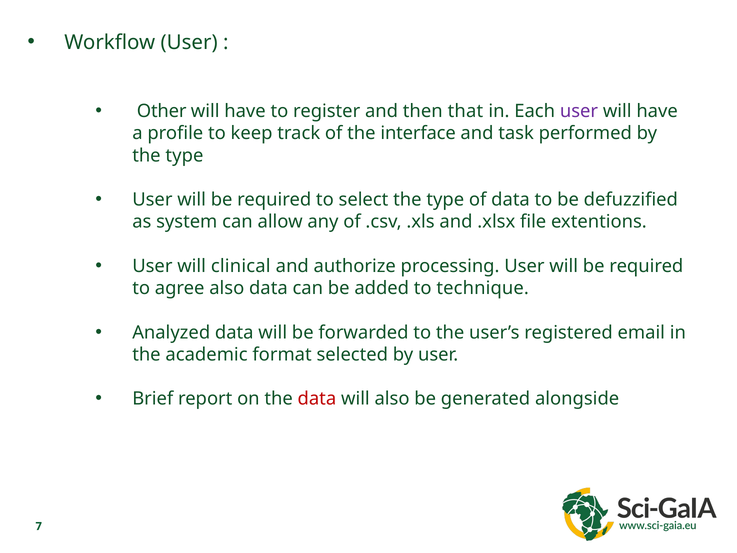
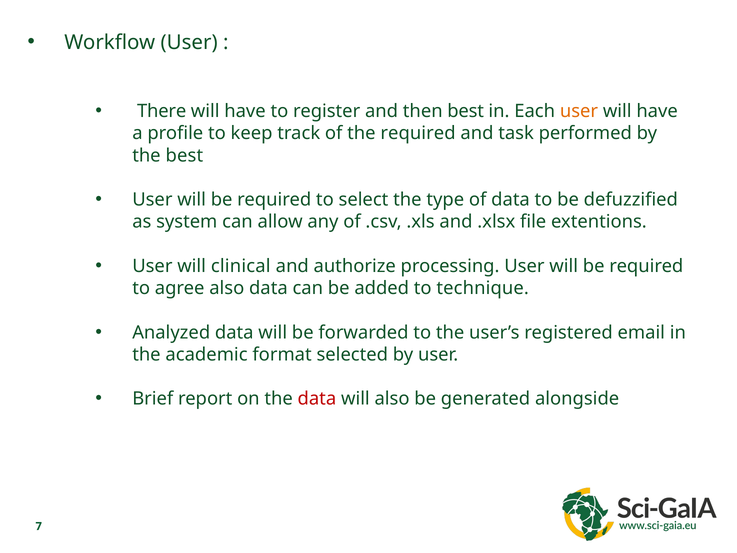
Other: Other -> There
then that: that -> best
user at (579, 111) colour: purple -> orange
the interface: interface -> required
type at (184, 155): type -> best
